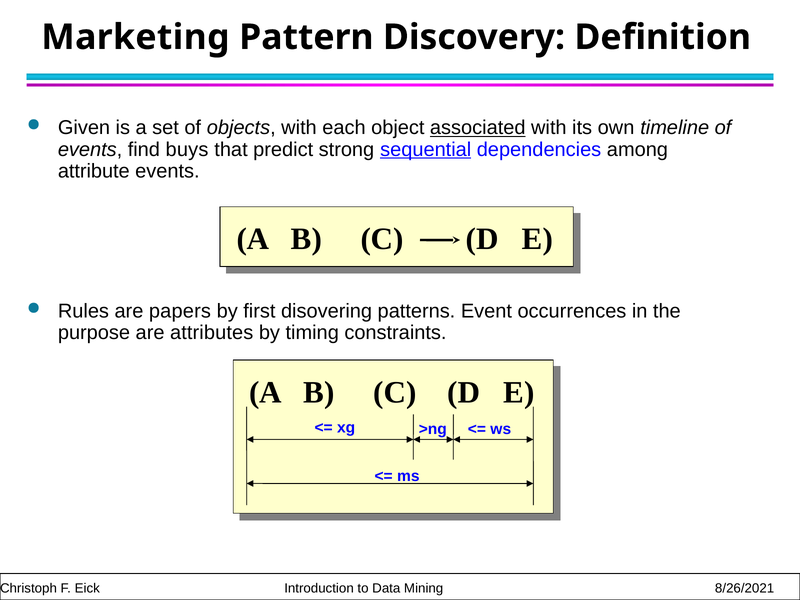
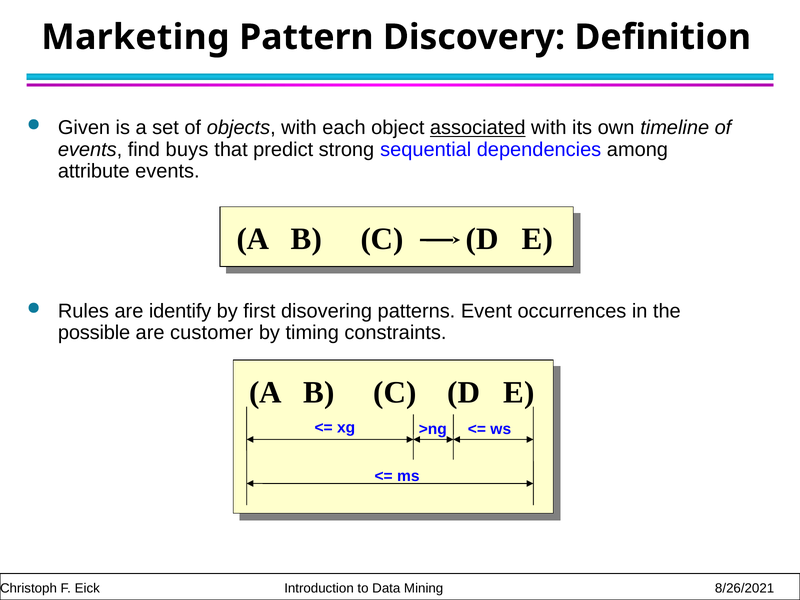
sequential underline: present -> none
papers: papers -> identify
purpose: purpose -> possible
attributes: attributes -> customer
